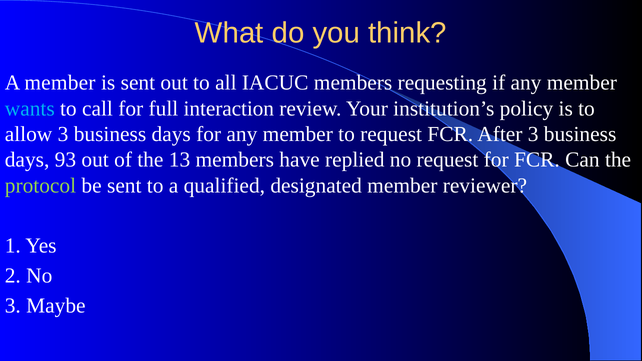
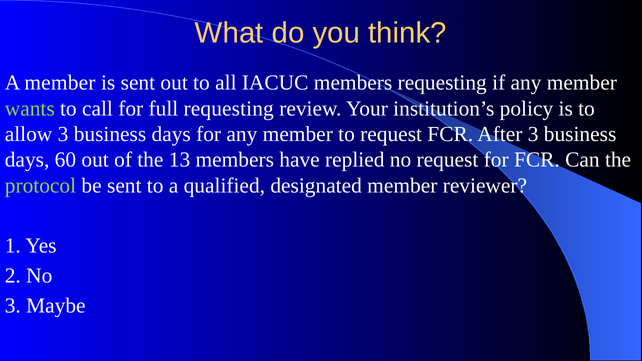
wants colour: light blue -> light green
full interaction: interaction -> requesting
93: 93 -> 60
